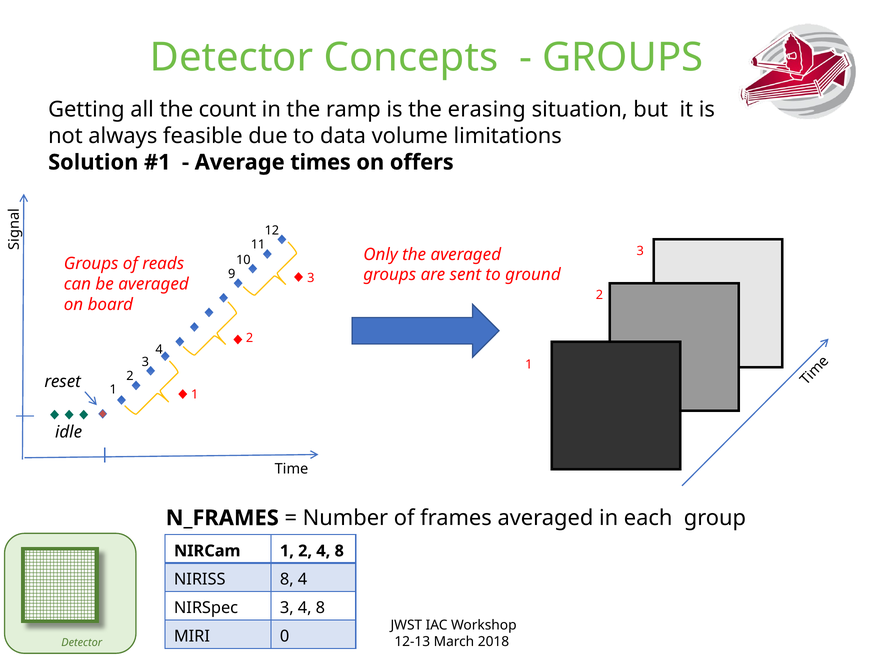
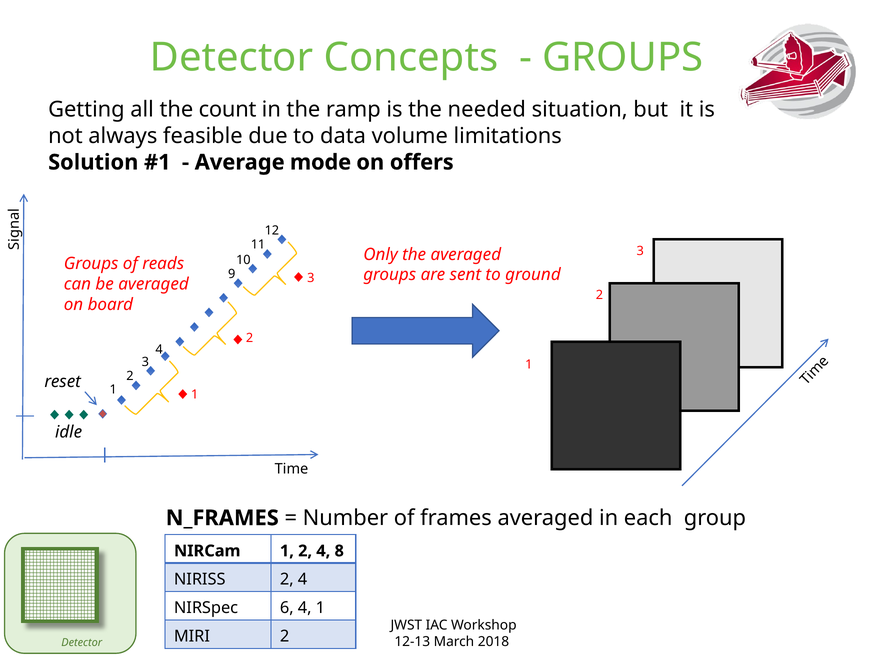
erasing: erasing -> needed
times: times -> mode
NIRISS 8: 8 -> 2
NIRSpec 3: 3 -> 6
8 at (320, 607): 8 -> 1
MIRI 0: 0 -> 2
